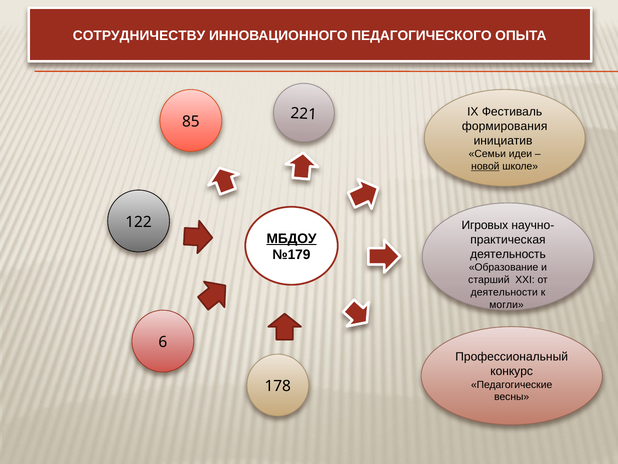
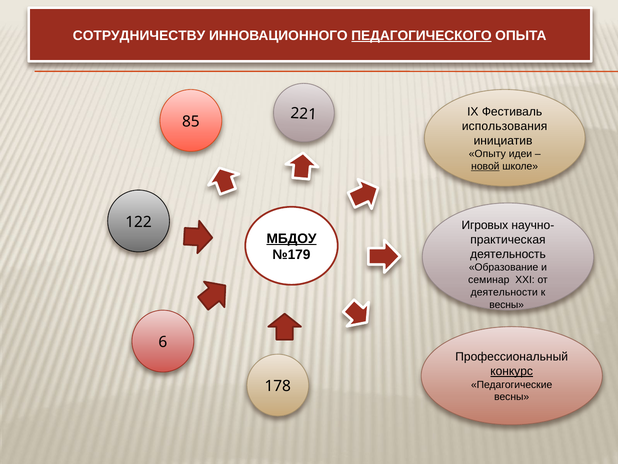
ПЕДАГОГИЧЕСКОГО underline: none -> present
формирования: формирования -> использования
Семьи: Семьи -> Опыту
старший: старший -> семинар
могли at (507, 304): могли -> весны
конкурс underline: none -> present
